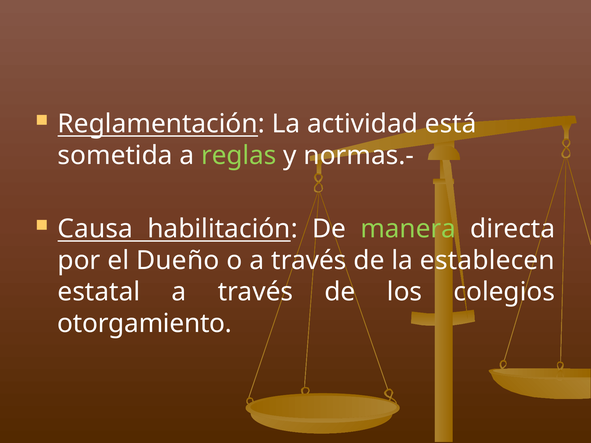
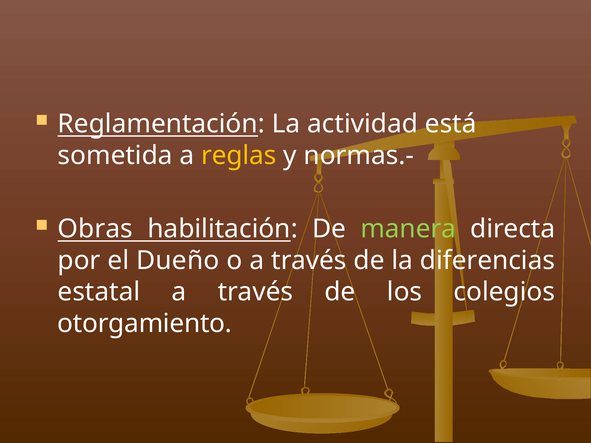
reglas colour: light green -> yellow
Causa: Causa -> Obras
establecen: establecen -> diferencias
